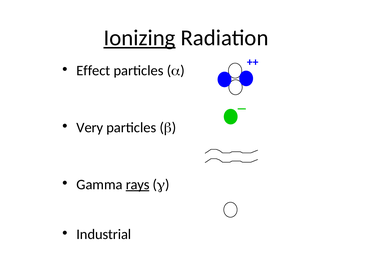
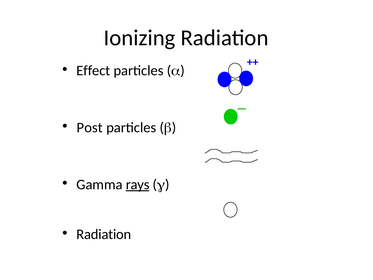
Ionizing underline: present -> none
Very: Very -> Post
Industrial at (104, 234): Industrial -> Radiation
